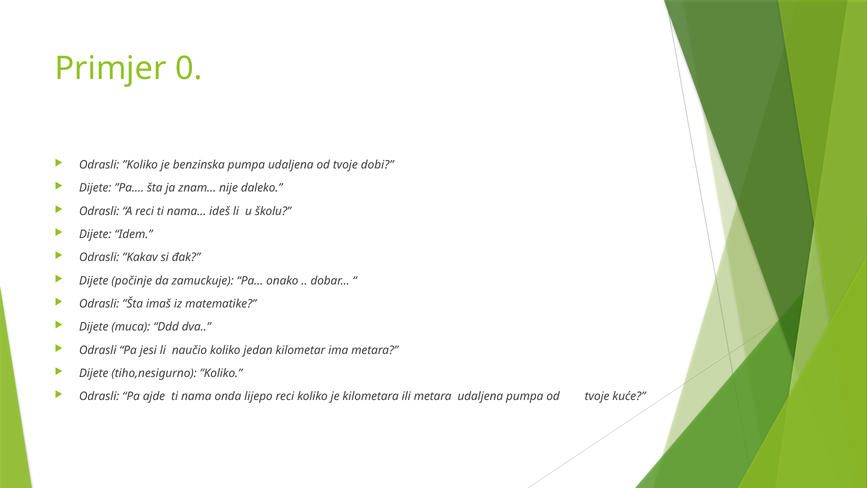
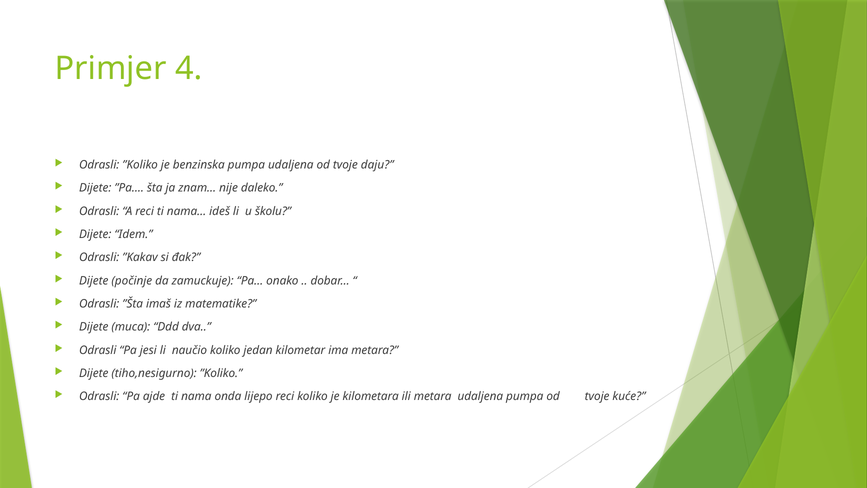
0: 0 -> 4
dobi: dobi -> daju
